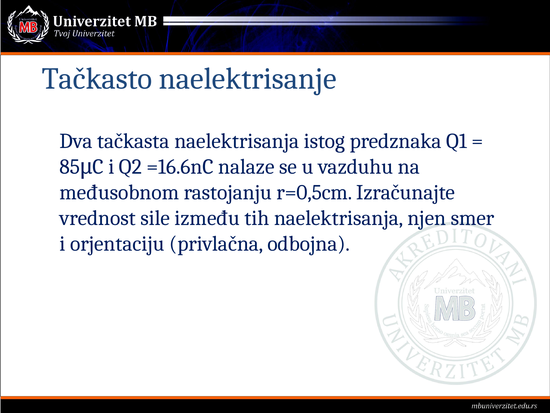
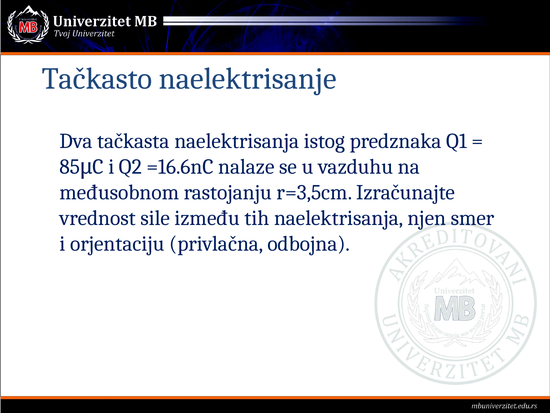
r=0,5cm: r=0,5cm -> r=3,5cm
